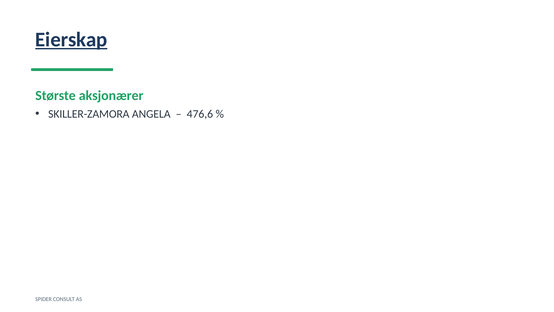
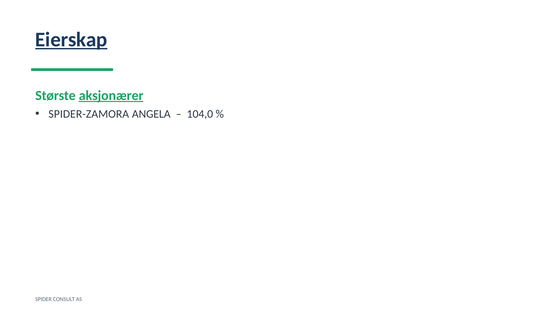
aksjonærer underline: none -> present
SKILLER-ZAMORA: SKILLER-ZAMORA -> SPIDER-ZAMORA
476,6: 476,6 -> 104,0
